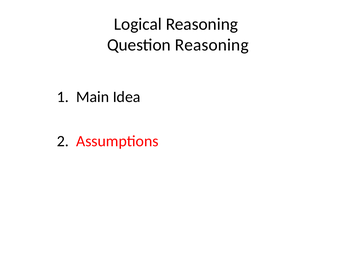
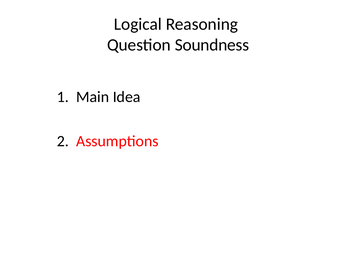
Question Reasoning: Reasoning -> Soundness
